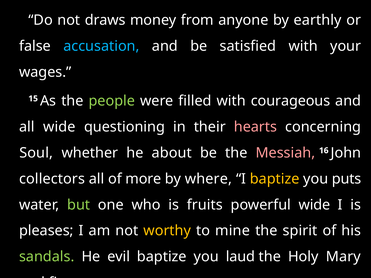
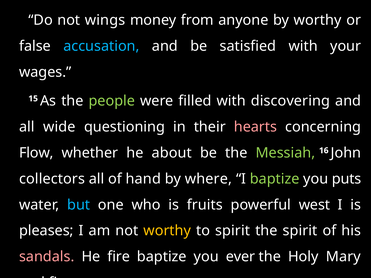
draws: draws -> wings
by earthly: earthly -> worthy
courageous: courageous -> discovering
Soul: Soul -> Flow
Messiah colour: pink -> light green
more: more -> hand
baptize at (275, 179) colour: yellow -> light green
but colour: light green -> light blue
powerful wide: wide -> west
to mine: mine -> spirit
sandals colour: light green -> pink
He evil: evil -> fire
laud: laud -> ever
